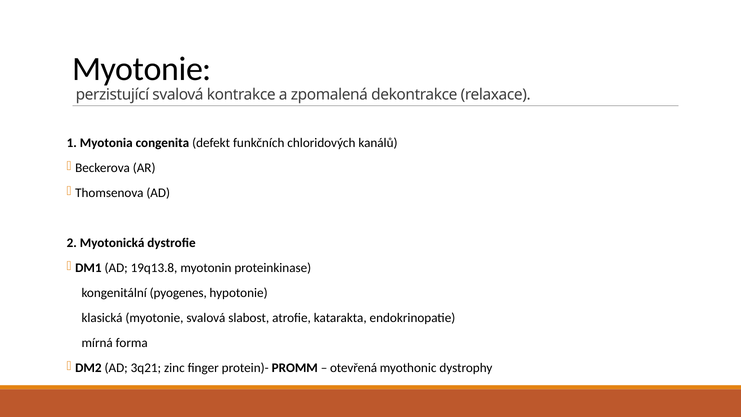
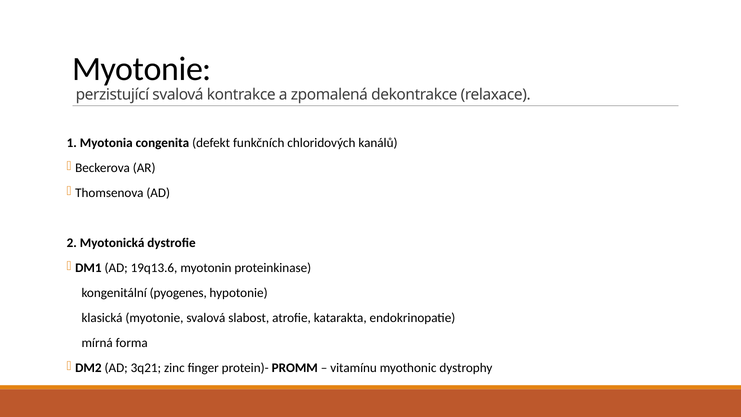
19q13.8: 19q13.8 -> 19q13.6
otevřená: otevřená -> vitamínu
